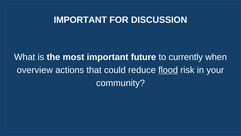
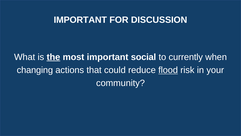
the underline: none -> present
future: future -> social
overview: overview -> changing
